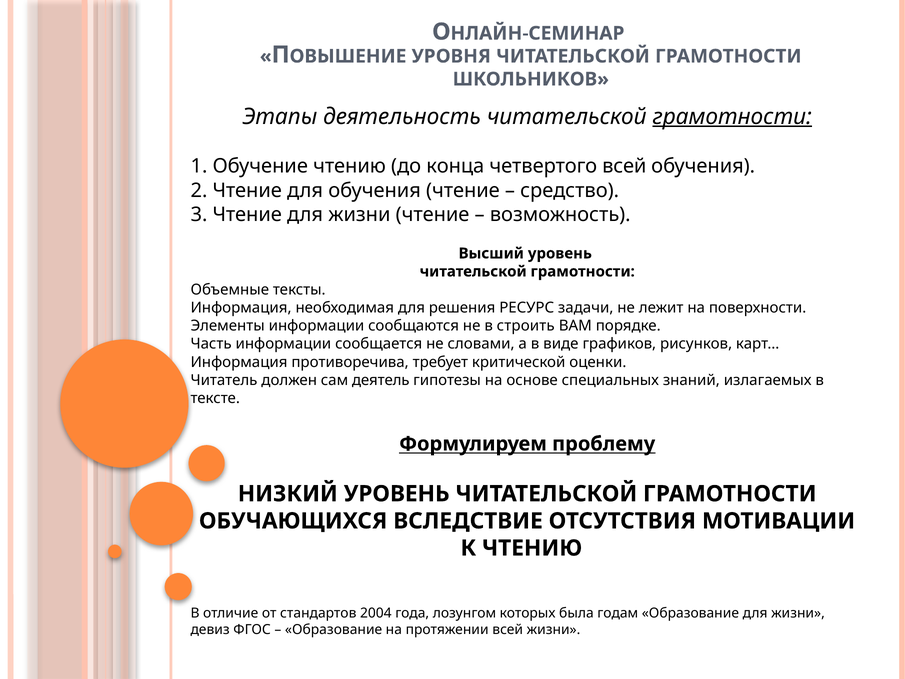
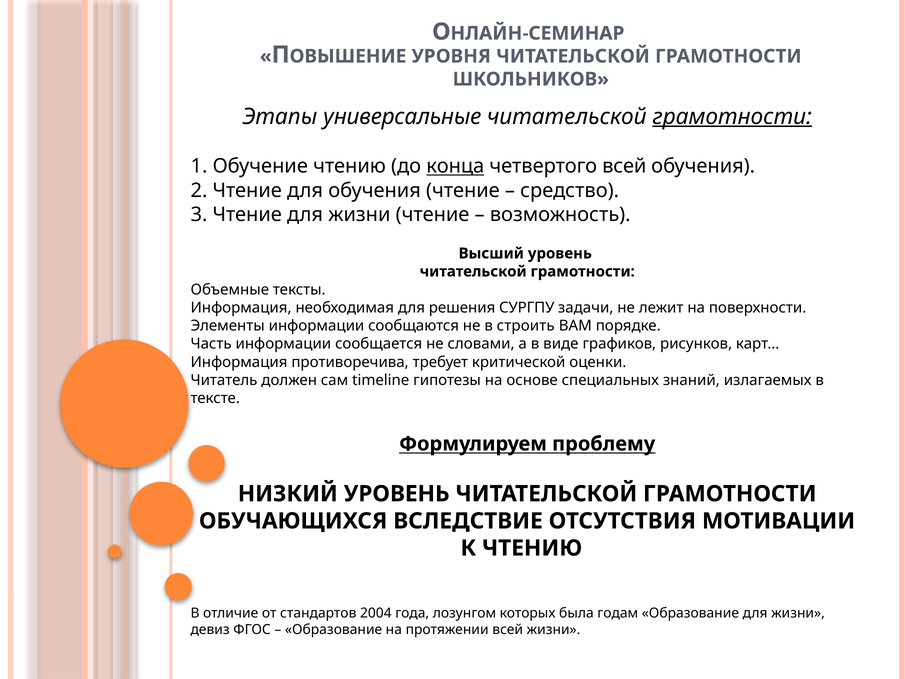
деятельность: деятельность -> универсальные
конца underline: none -> present
РЕСУРС: РЕСУРС -> СУРГПУ
деятель: деятель -> timeline
